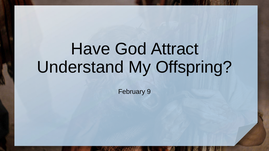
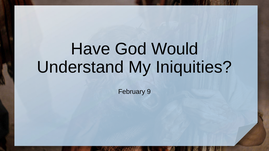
Attract: Attract -> Would
Offspring: Offspring -> Iniquities
